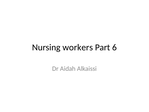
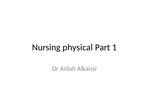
workers: workers -> physical
6: 6 -> 1
